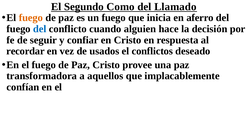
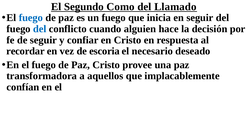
fuego at (31, 18) colour: orange -> blue
en aferro: aferro -> seguir
usados: usados -> escoria
conflictos: conflictos -> necesario
